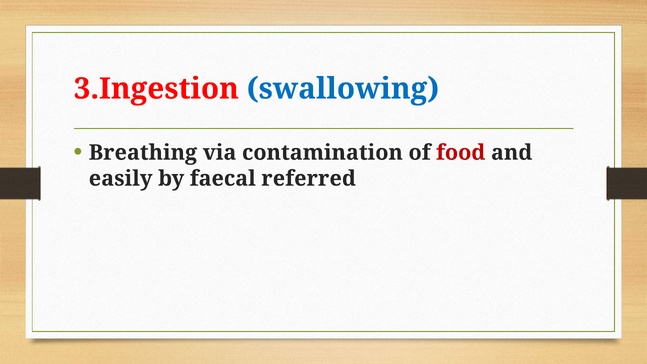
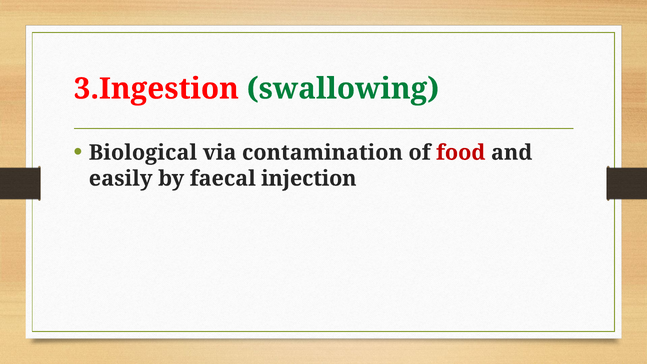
swallowing colour: blue -> green
Breathing: Breathing -> Biological
referred: referred -> injection
